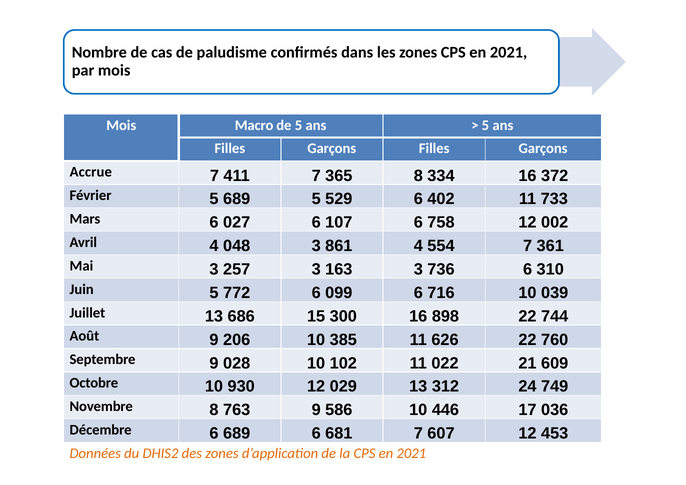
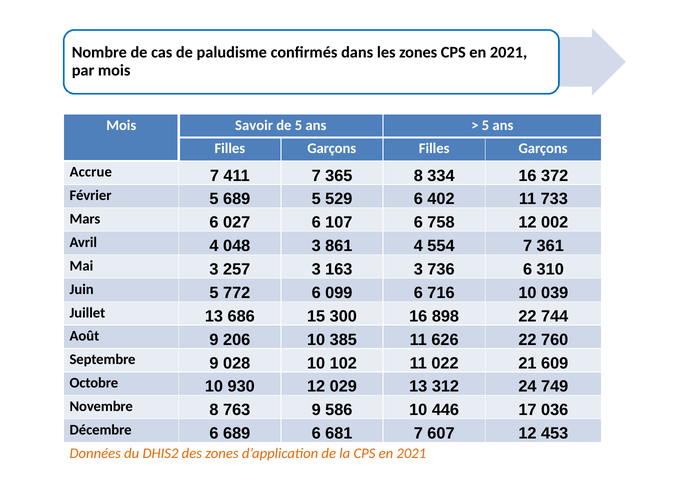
Macro: Macro -> Savoir
